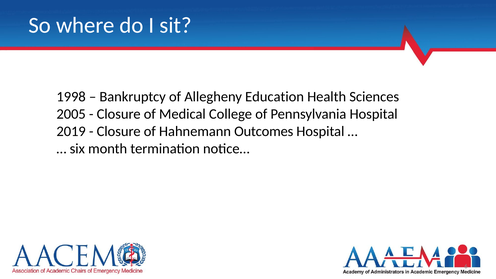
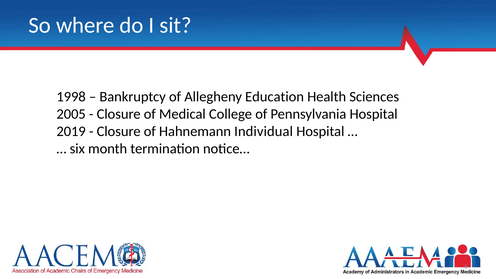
Outcomes: Outcomes -> Individual
